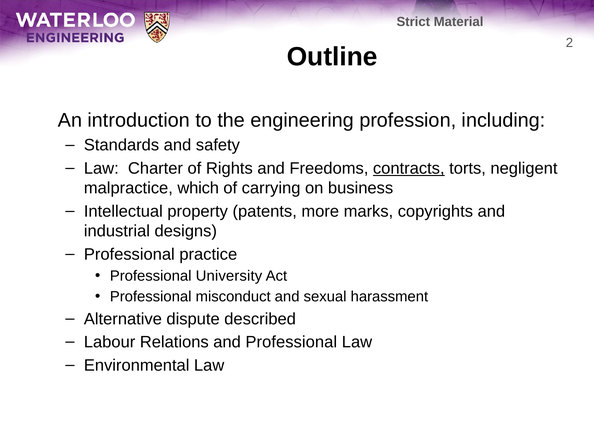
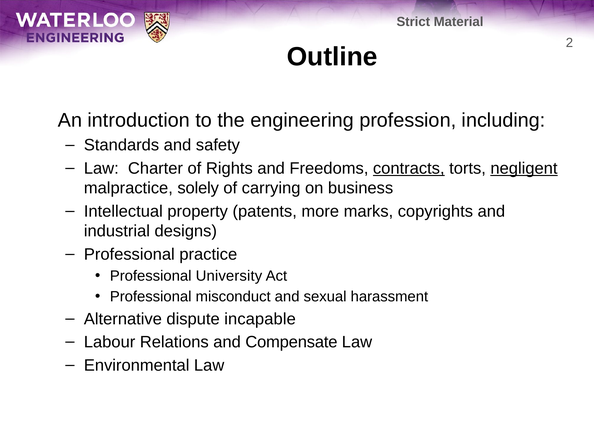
negligent underline: none -> present
which: which -> solely
described: described -> incapable
and Professional: Professional -> Compensate
